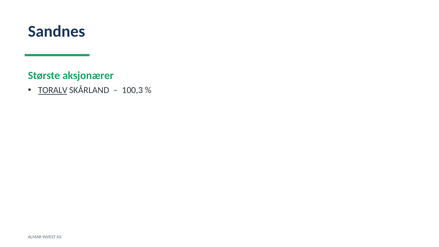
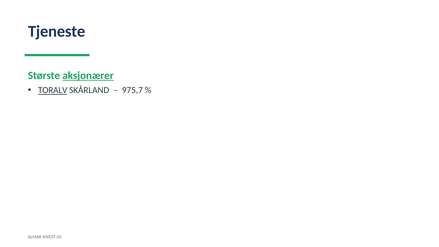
Sandnes: Sandnes -> Tjeneste
aksjonærer underline: none -> present
100,3: 100,3 -> 975,7
